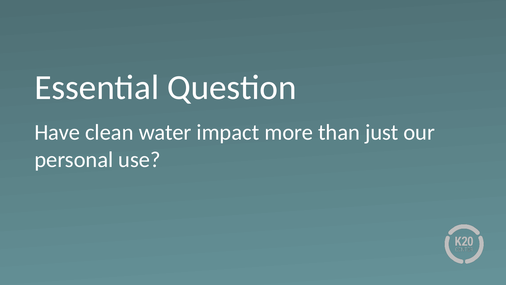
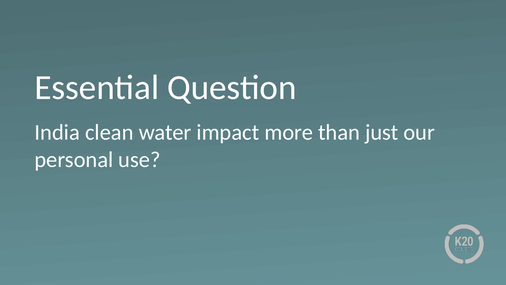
Have: Have -> India
